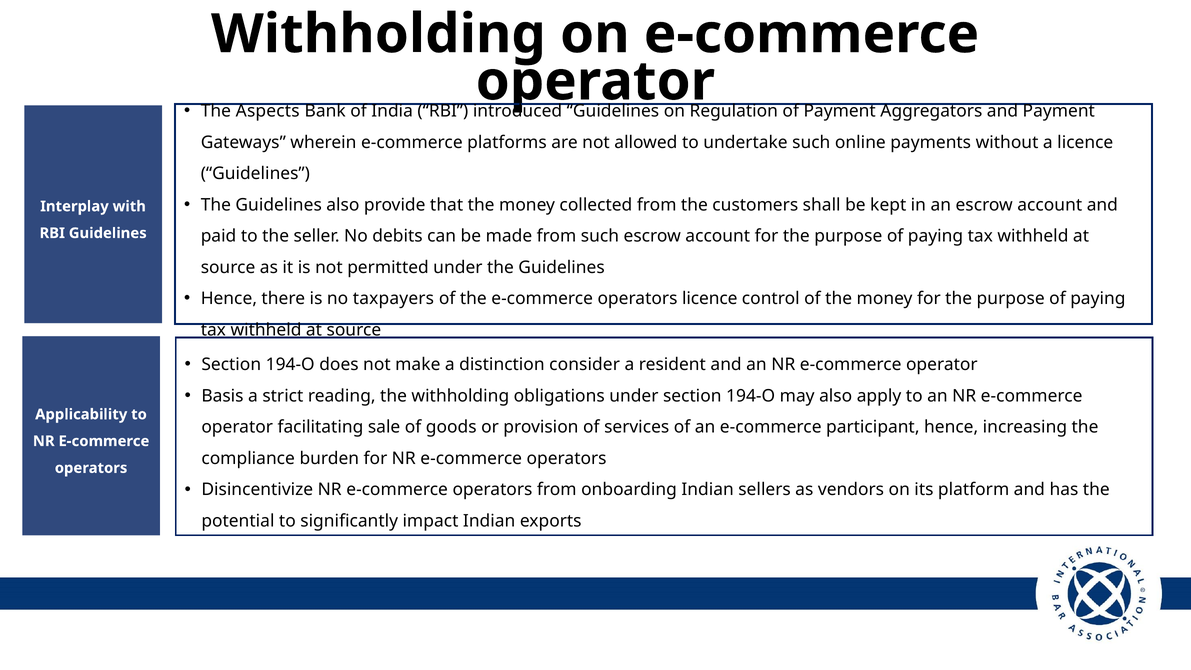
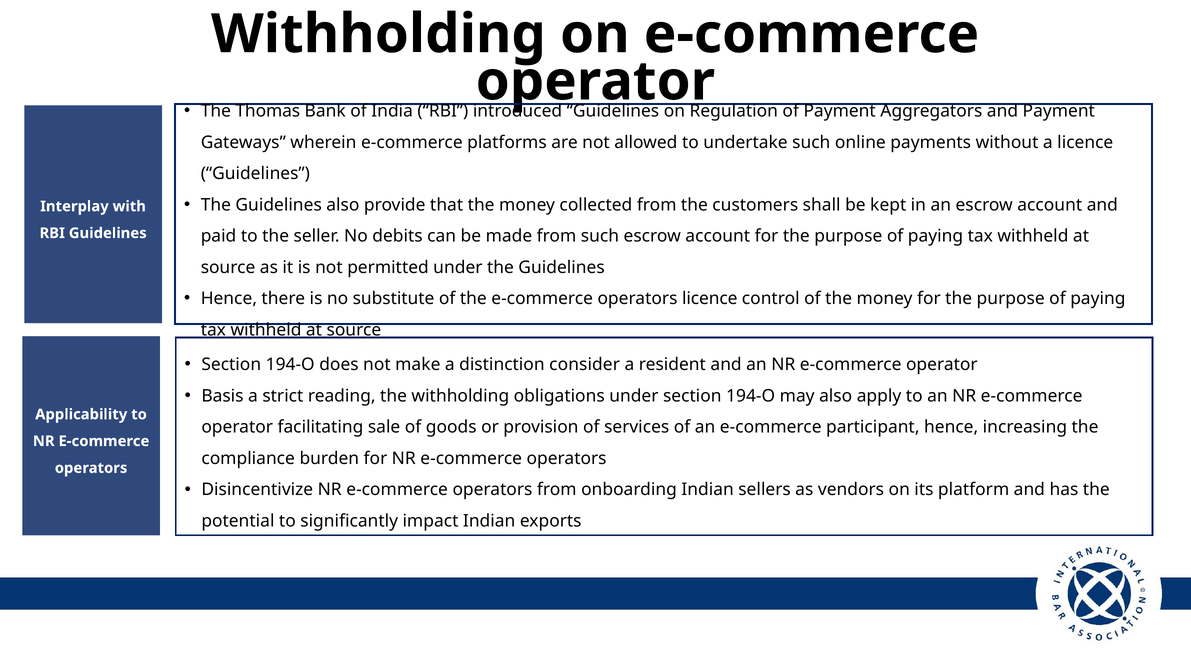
Aspects: Aspects -> Thomas
taxpayers: taxpayers -> substitute
